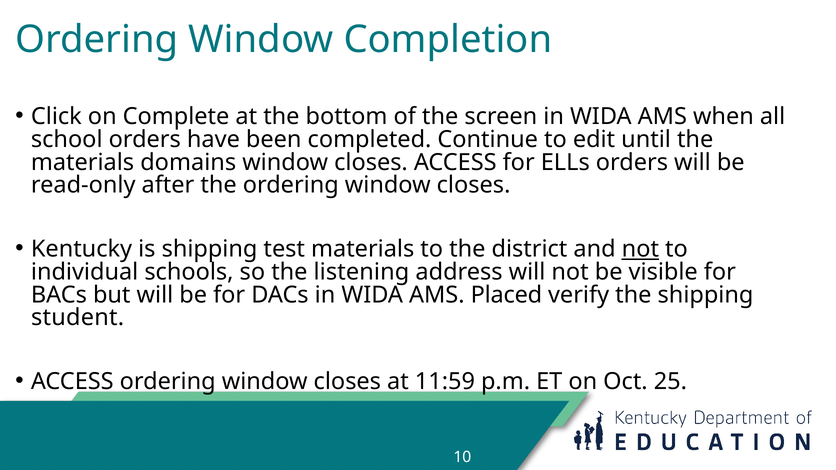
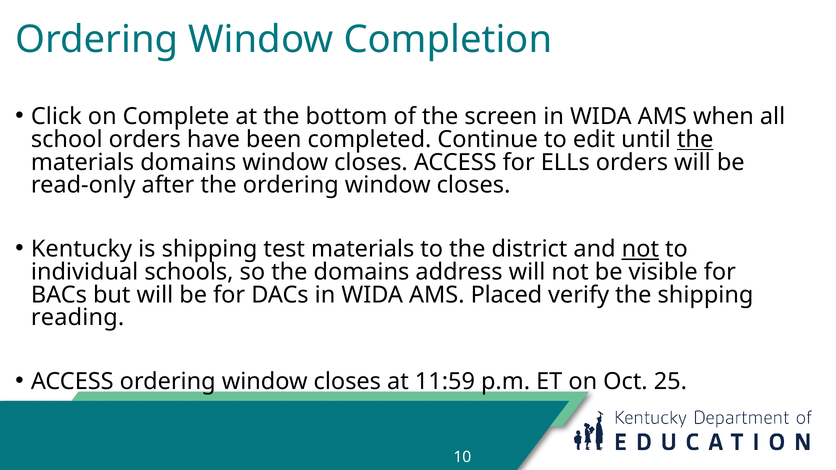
the at (695, 139) underline: none -> present
the listening: listening -> domains
student: student -> reading
